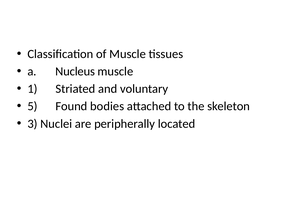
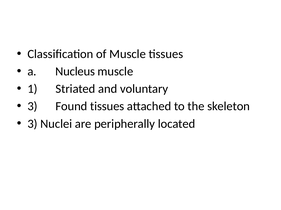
5 at (32, 107): 5 -> 3
Found bodies: bodies -> tissues
